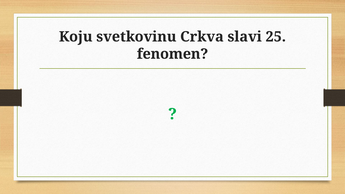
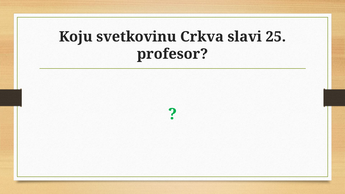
fenomen: fenomen -> profesor
